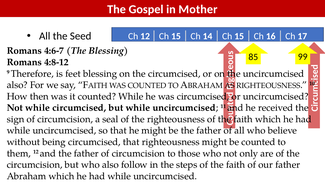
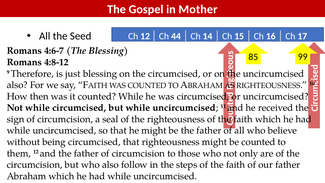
15 at (176, 36): 15 -> 44
feet: feet -> just
